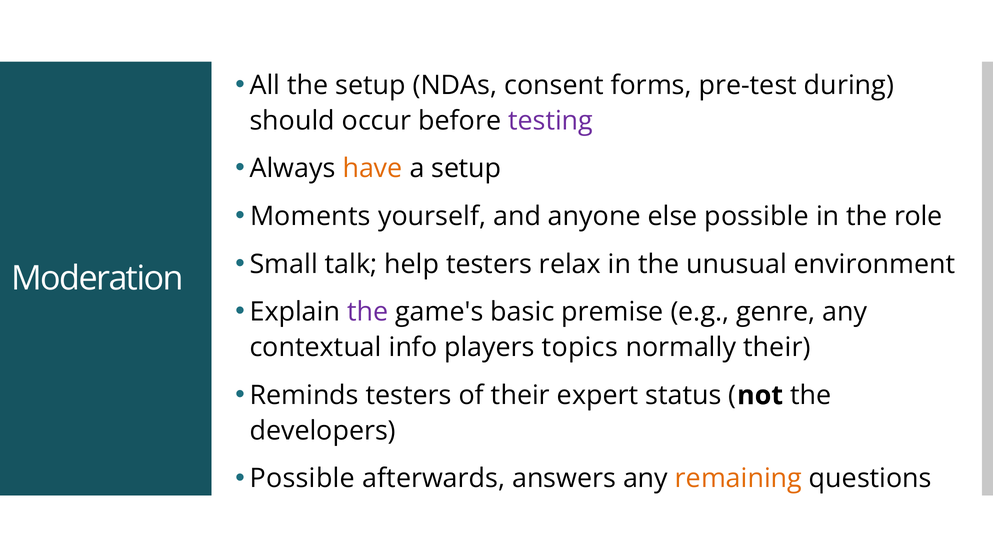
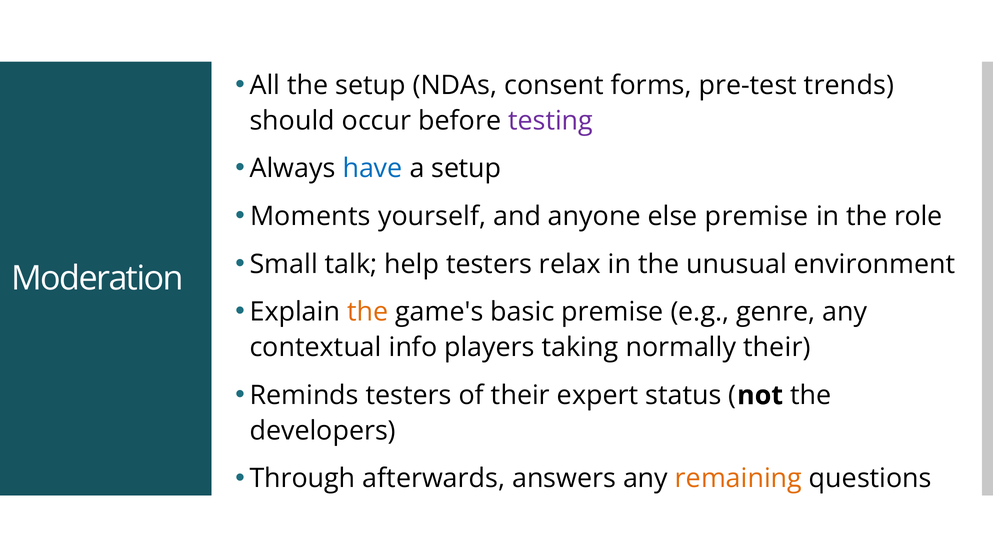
during: during -> trends
have colour: orange -> blue
else possible: possible -> premise
the at (368, 312) colour: purple -> orange
topics: topics -> taking
Possible at (302, 479): Possible -> Through
